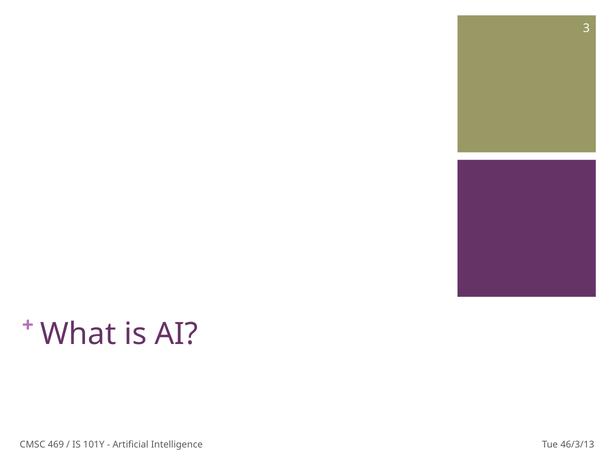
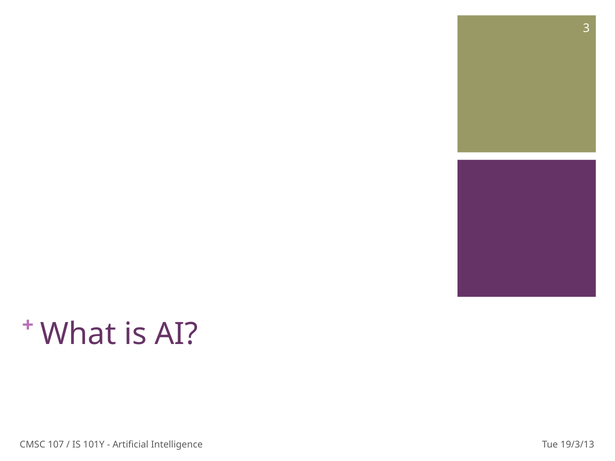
469: 469 -> 107
46/3/13: 46/3/13 -> 19/3/13
